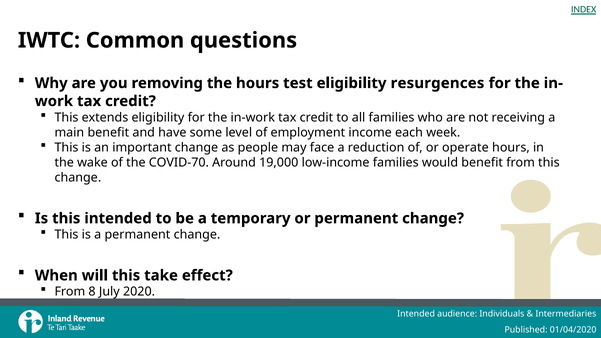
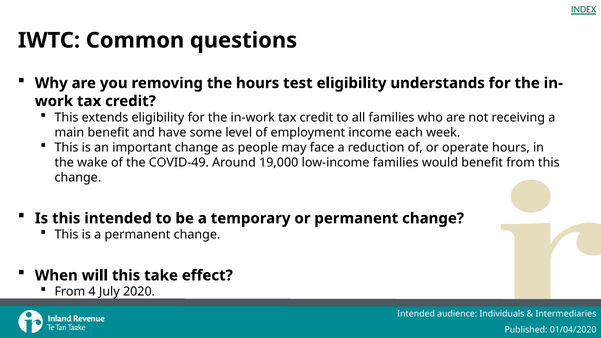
resurgences: resurgences -> understands
COVID-70: COVID-70 -> COVID-49
8: 8 -> 4
